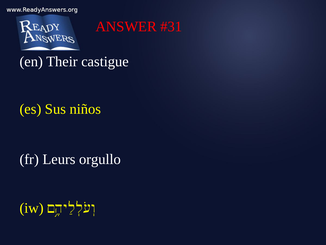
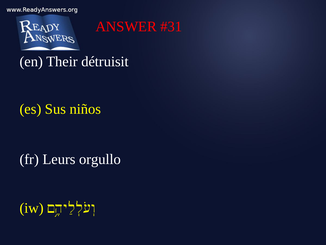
castigue: castigue -> détruisit
